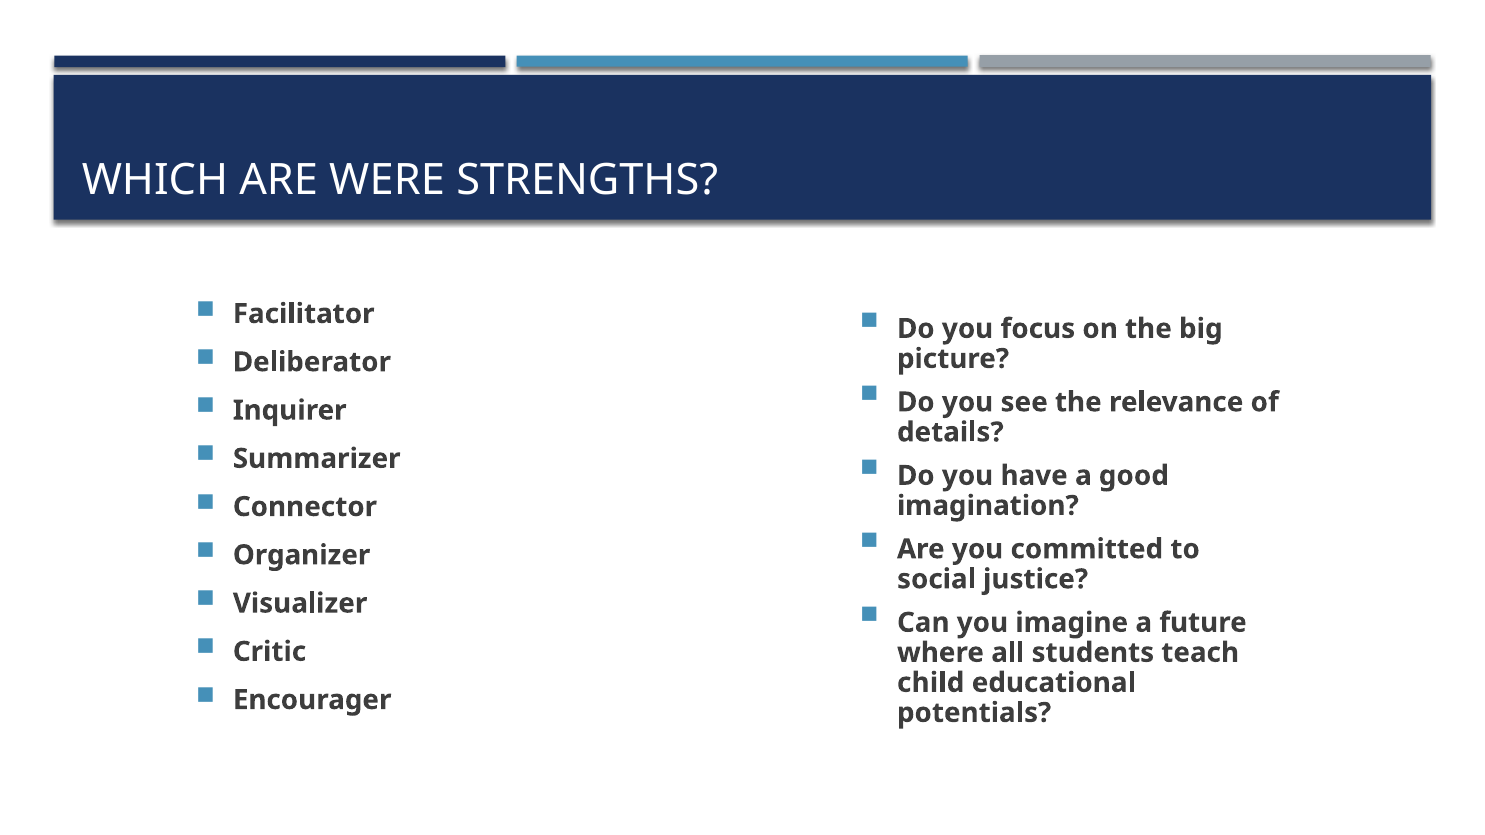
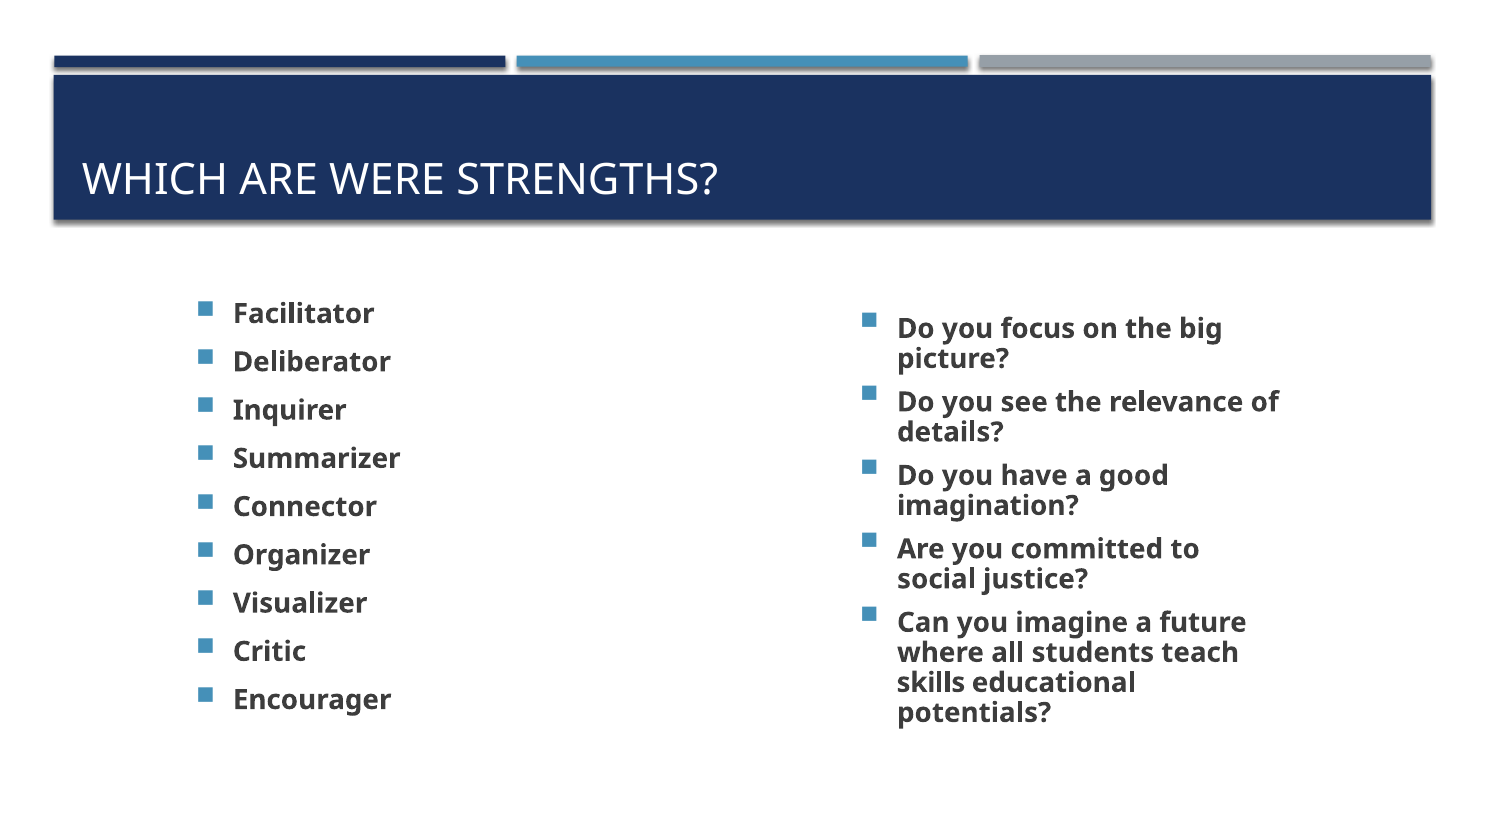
child: child -> skills
